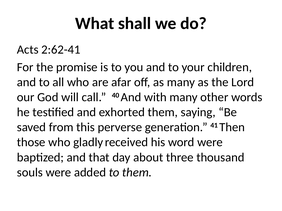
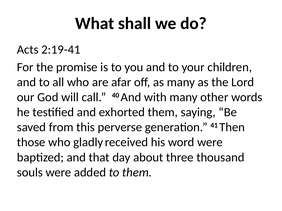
2:62-41: 2:62-41 -> 2:19-41
